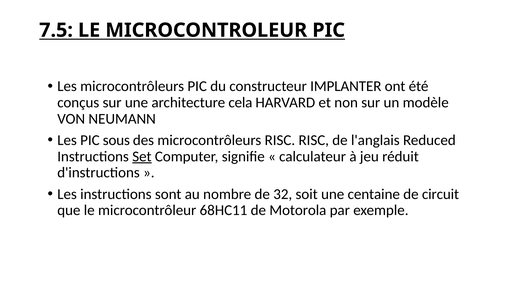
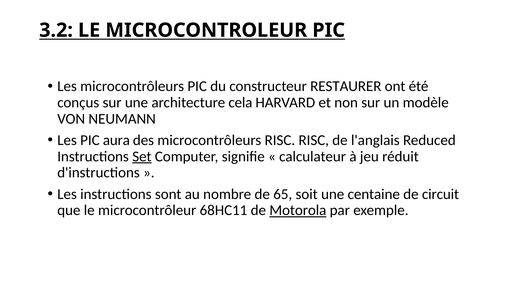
7.5: 7.5 -> 3.2
IMPLANTER: IMPLANTER -> RESTAURER
sous: sous -> aura
32: 32 -> 65
Motorola underline: none -> present
